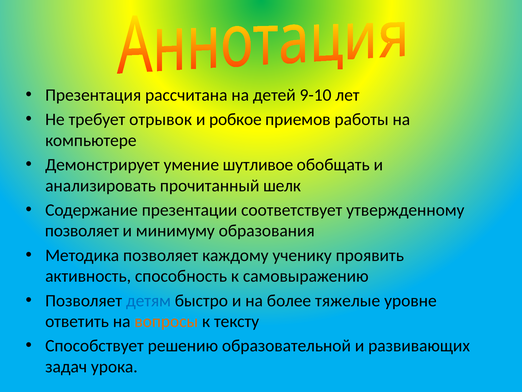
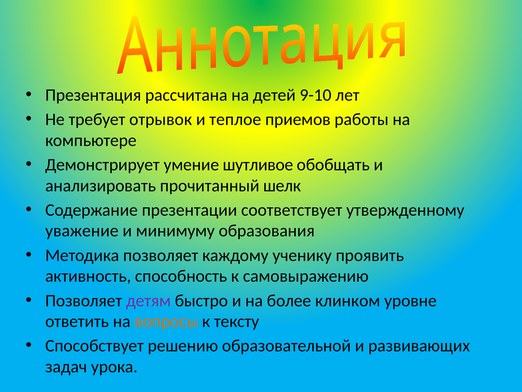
робкое: робкое -> теплое
позволяет at (82, 231): позволяет -> уважение
детям colour: blue -> purple
тяжелые: тяжелые -> клинком
